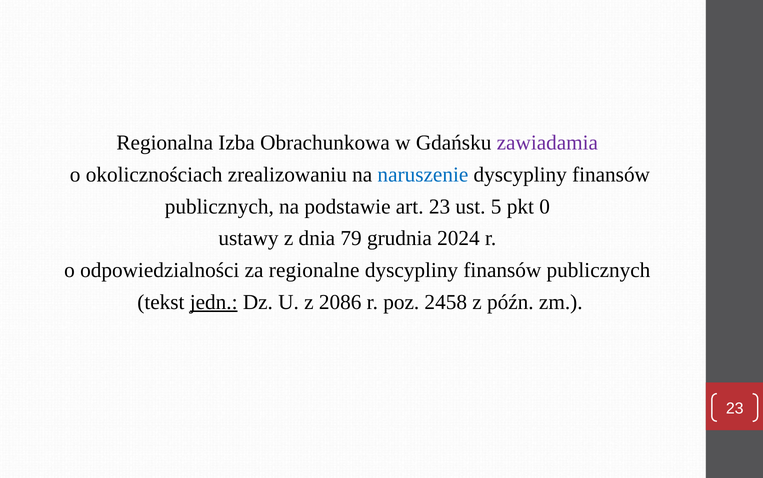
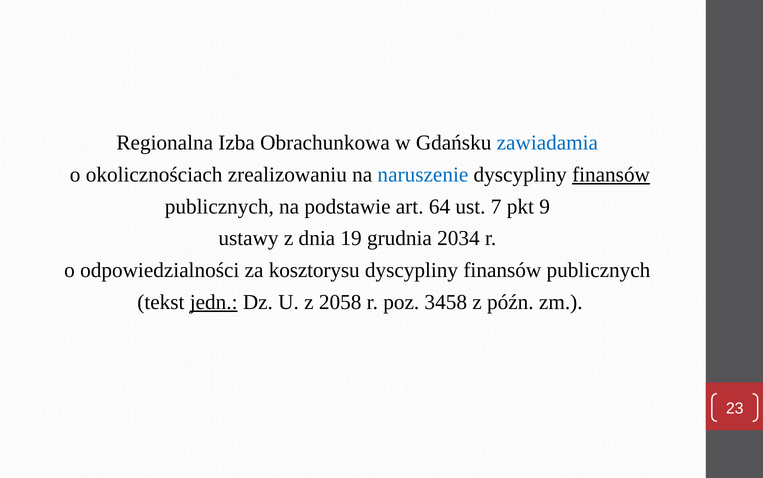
zawiadamia colour: purple -> blue
finansów at (611, 175) underline: none -> present
art 23: 23 -> 64
5: 5 -> 7
0: 0 -> 9
79: 79 -> 19
2024: 2024 -> 2034
regionalne: regionalne -> kosztorysu
2086: 2086 -> 2058
2458: 2458 -> 3458
